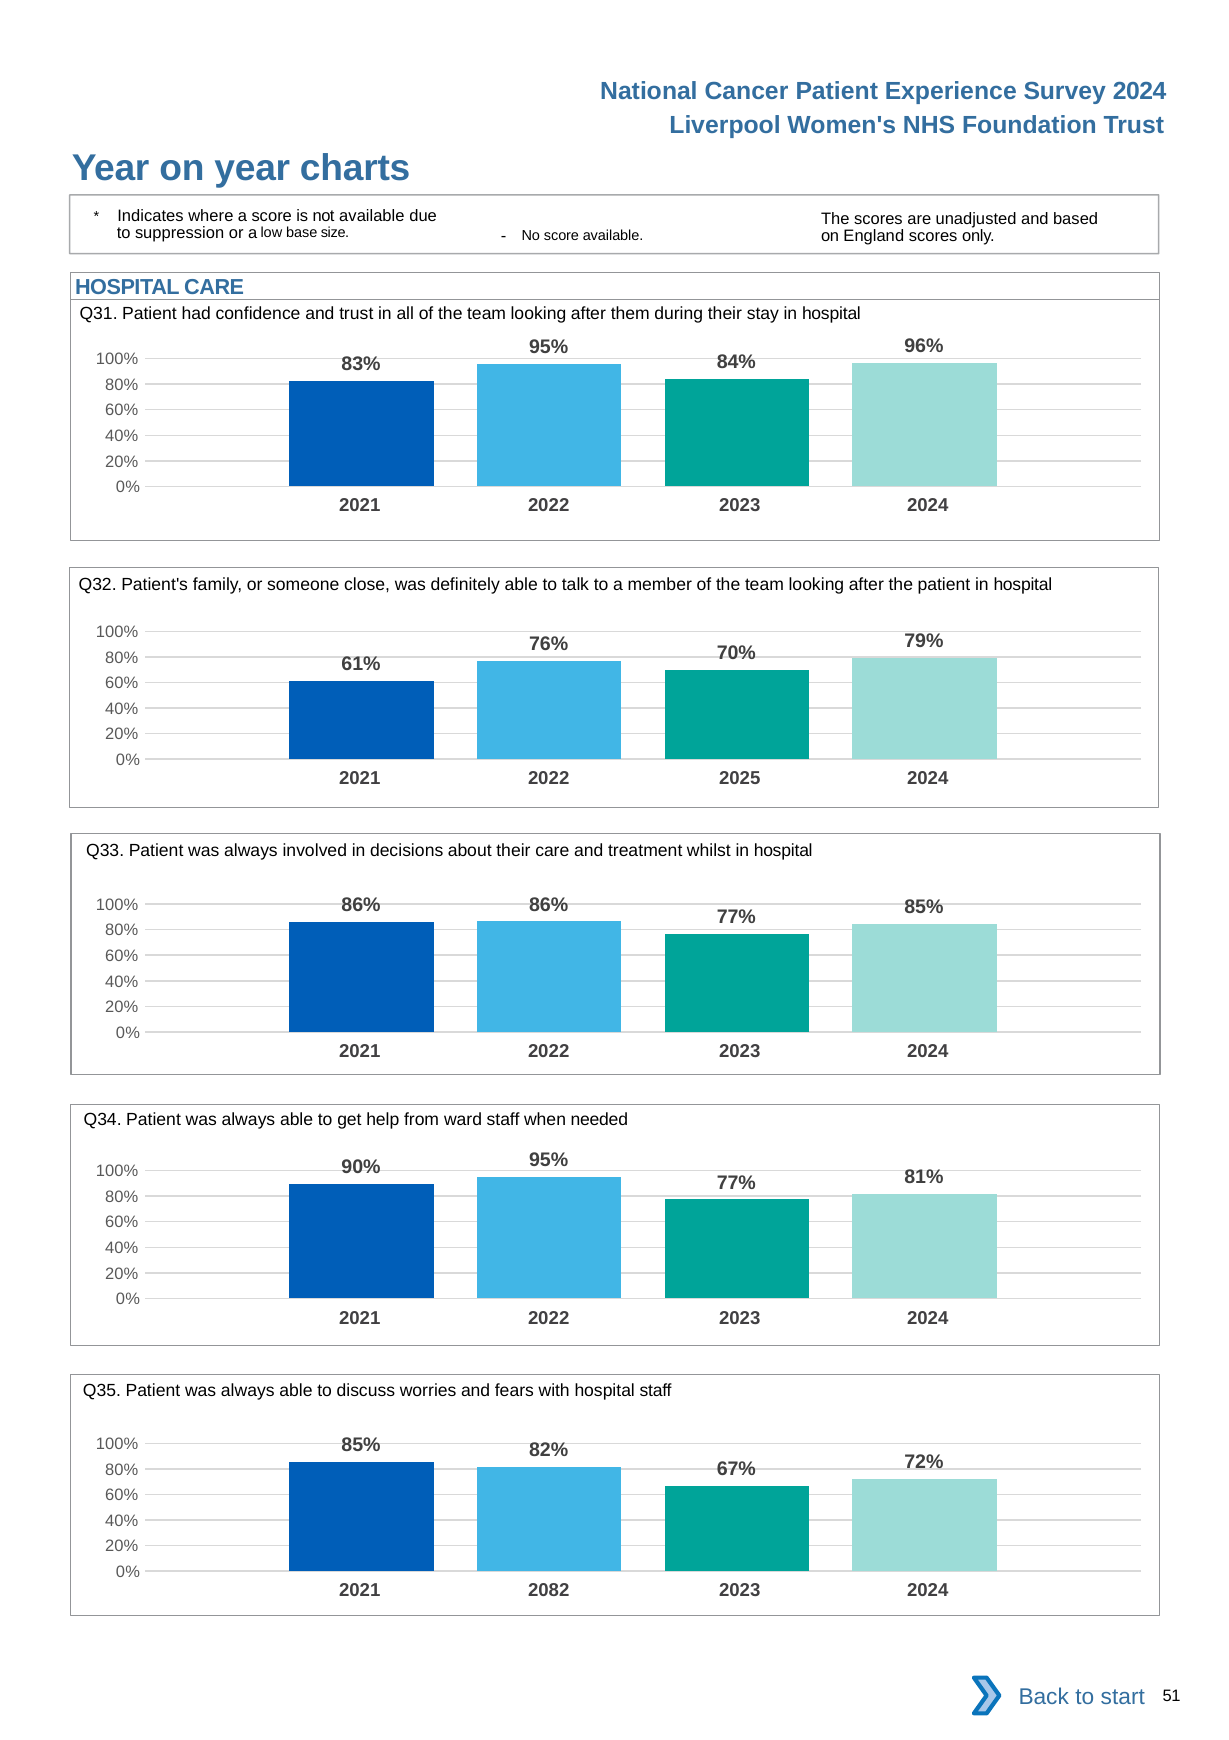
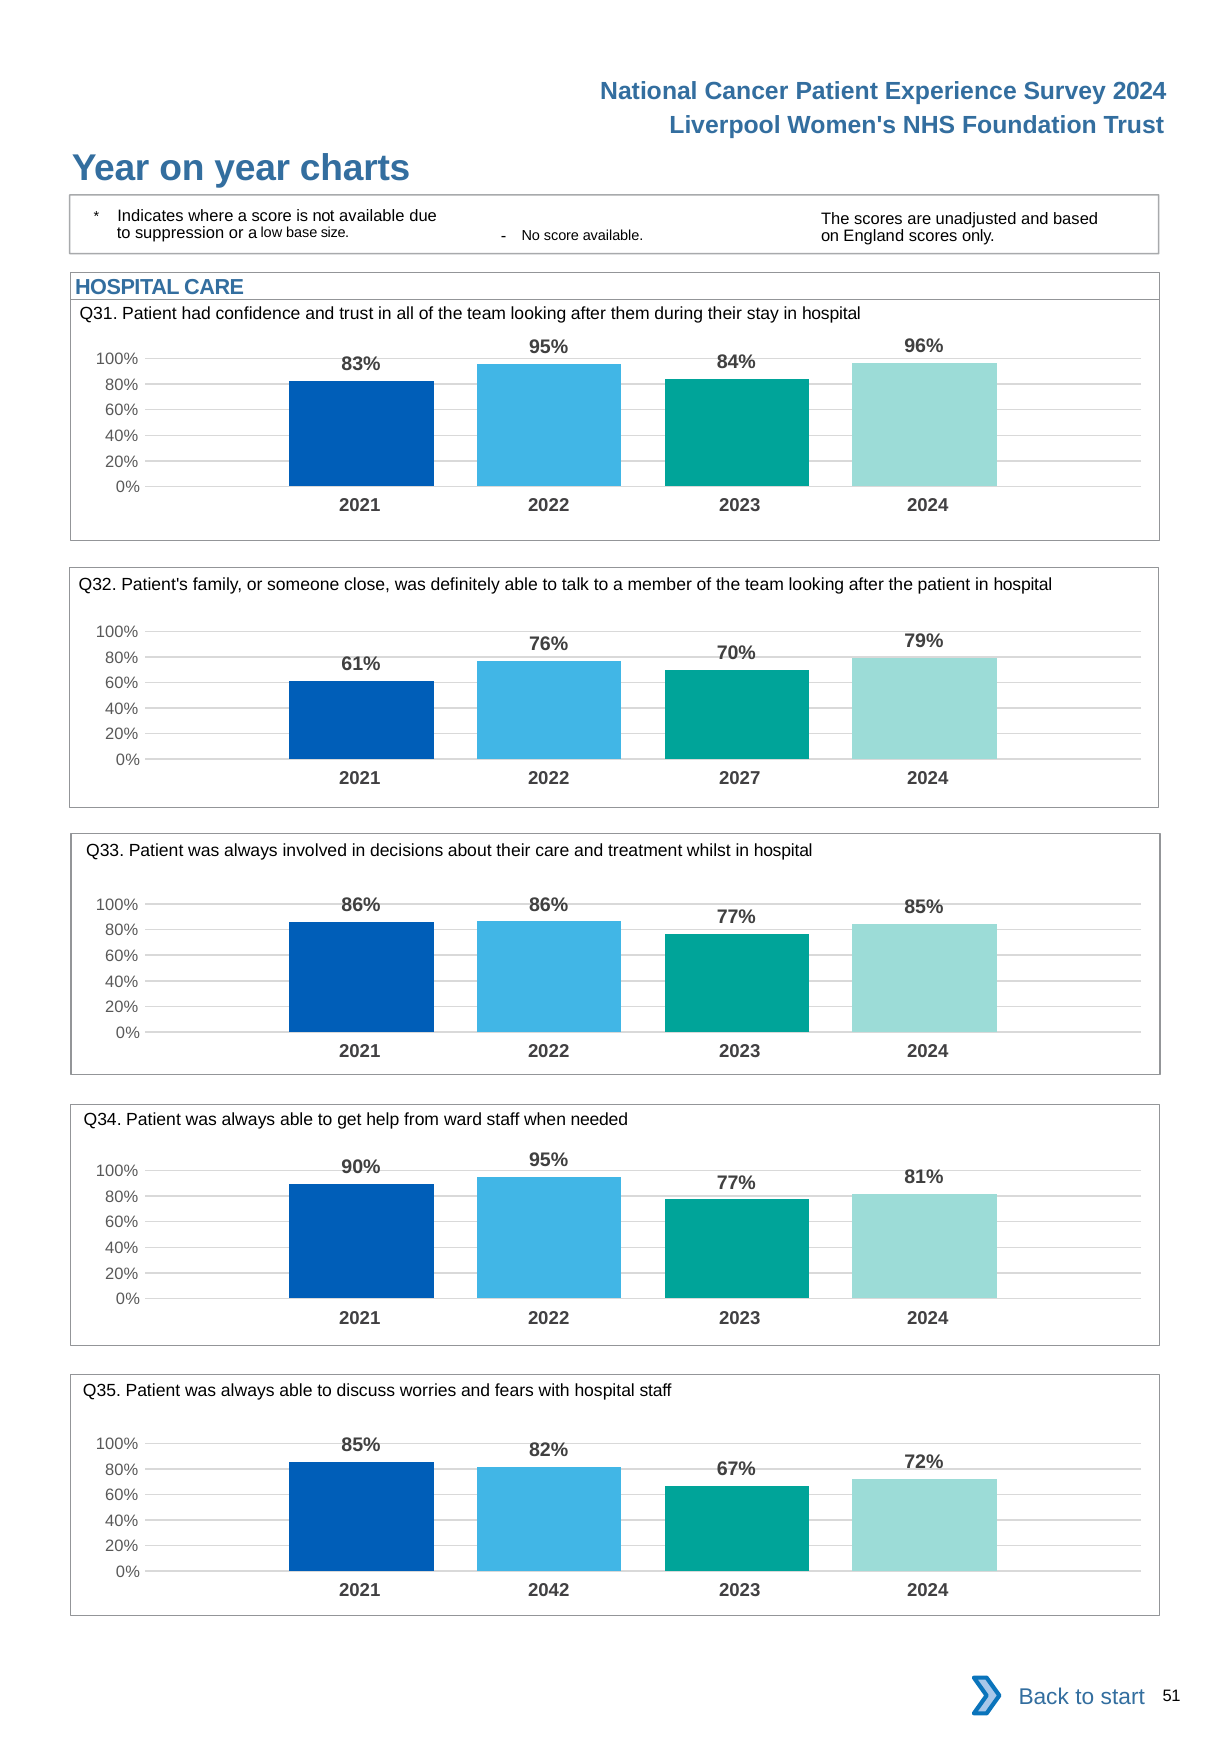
2025: 2025 -> 2027
2082: 2082 -> 2042
